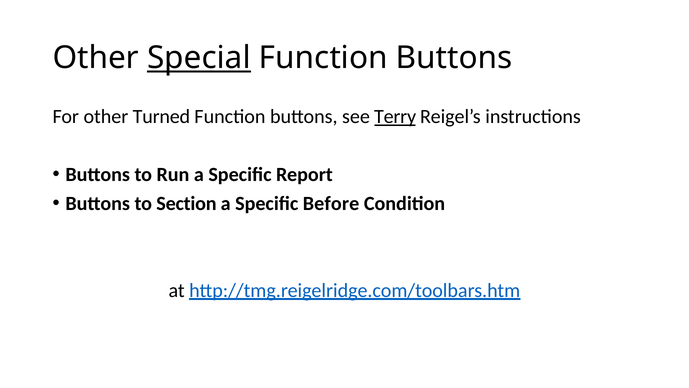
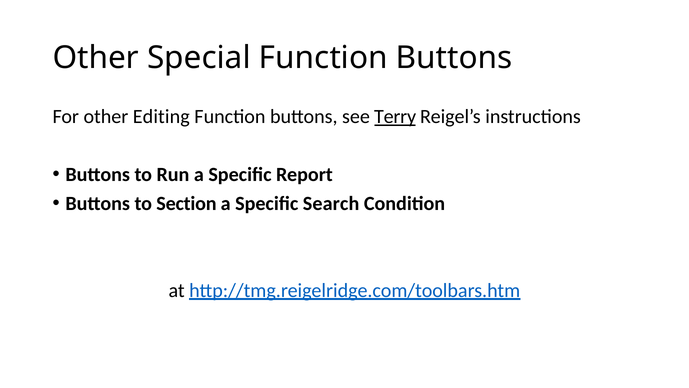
Special underline: present -> none
Turned: Turned -> Editing
Before: Before -> Search
